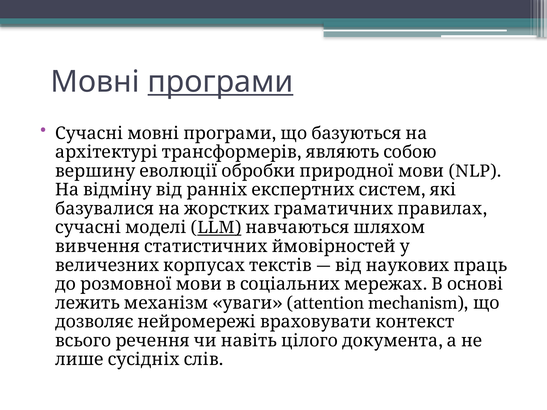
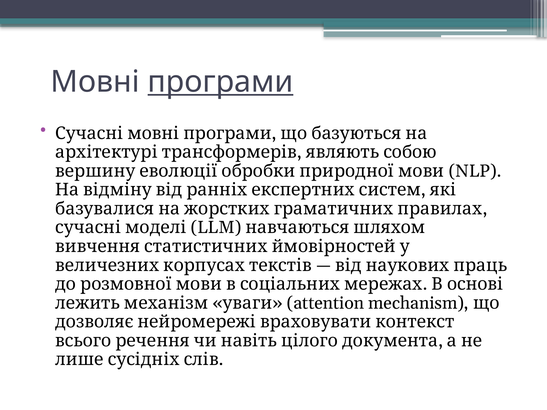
LLM underline: present -> none
